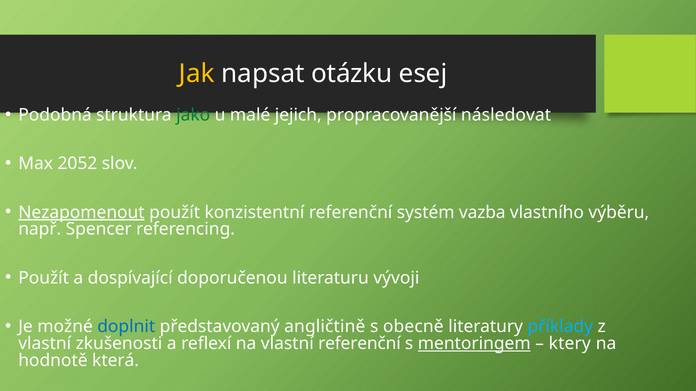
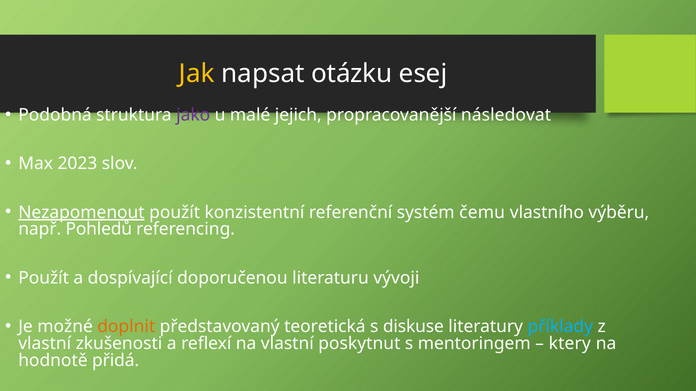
jako colour: green -> purple
2052: 2052 -> 2023
vazba: vazba -> čemu
Spencer: Spencer -> Pohledů
doplnit colour: blue -> orange
angličtině: angličtině -> teoretická
obecně: obecně -> diskuse
vlastní referenční: referenční -> poskytnut
mentoringem underline: present -> none
která: která -> přidá
